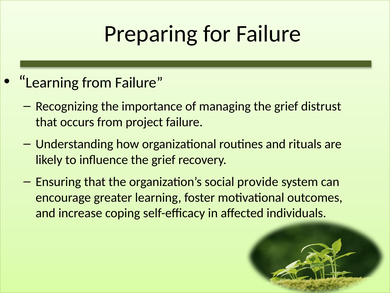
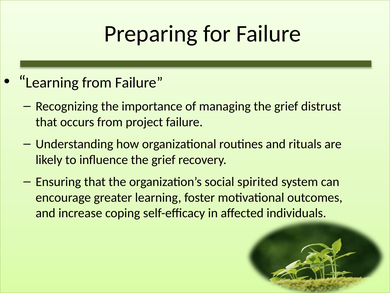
provide: provide -> spirited
